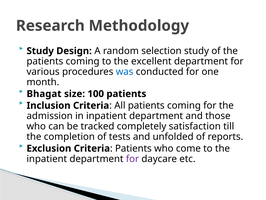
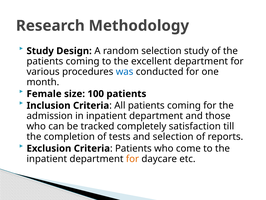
Bhagat: Bhagat -> Female
and unfolded: unfolded -> selection
for at (132, 158) colour: purple -> orange
